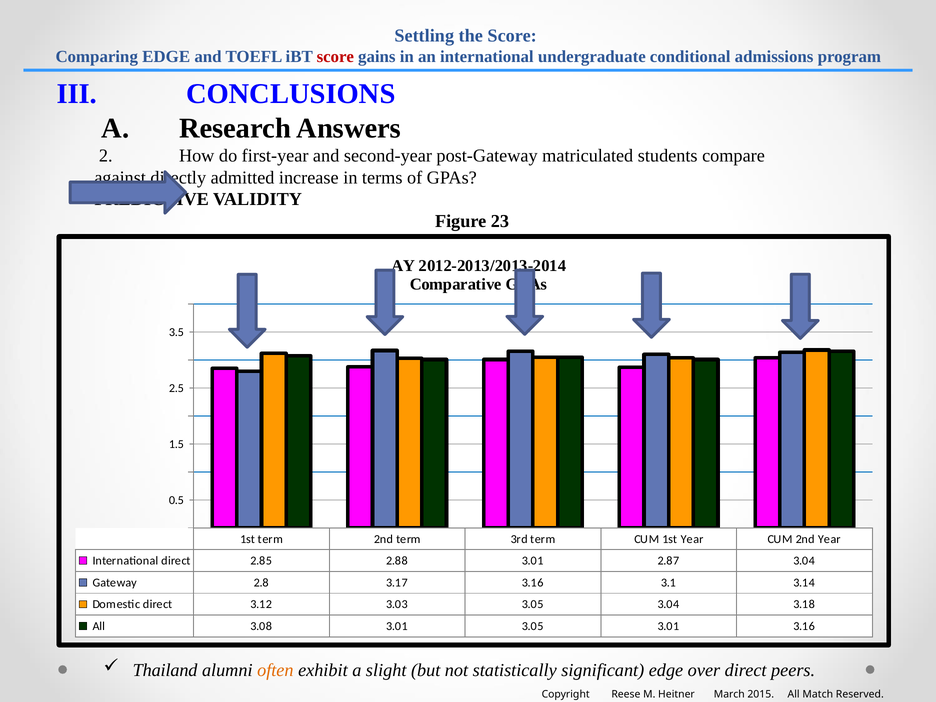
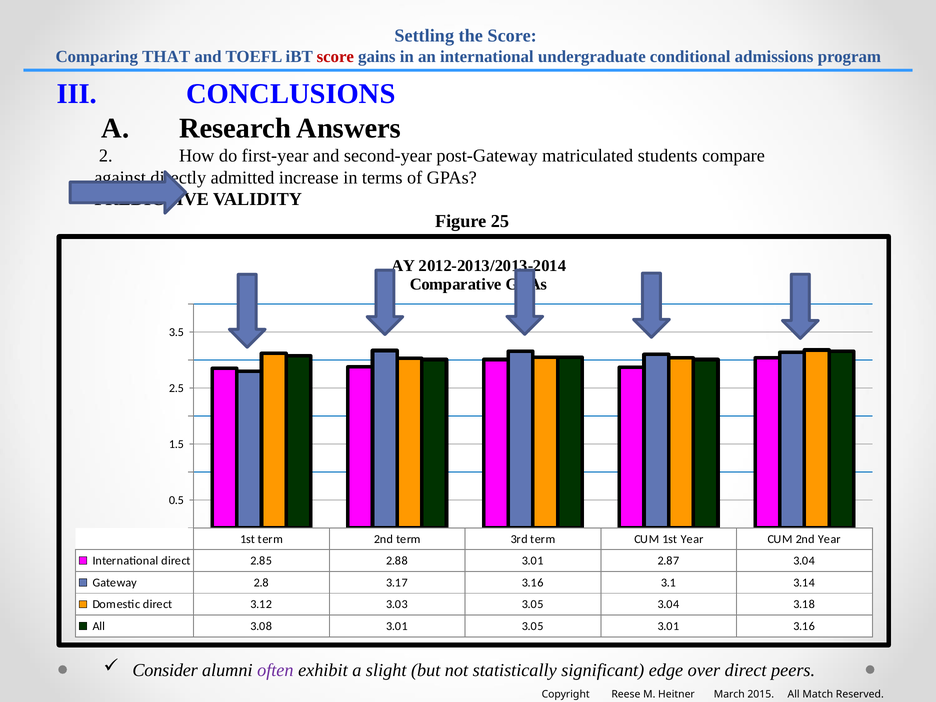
Comparing EDGE: EDGE -> THAT
23: 23 -> 25
Thailand: Thailand -> Consider
often colour: orange -> purple
